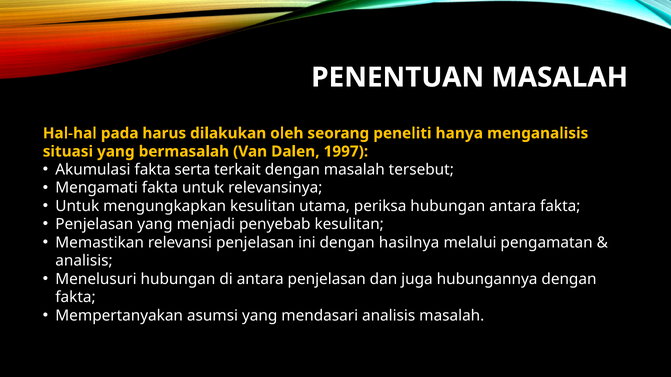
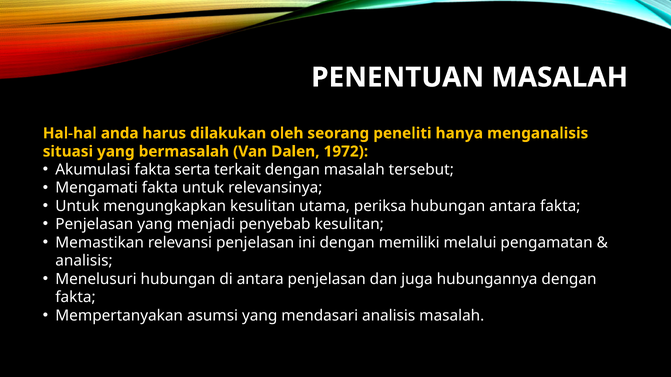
pada: pada -> anda
1997: 1997 -> 1972
hasilnya: hasilnya -> memiliki
